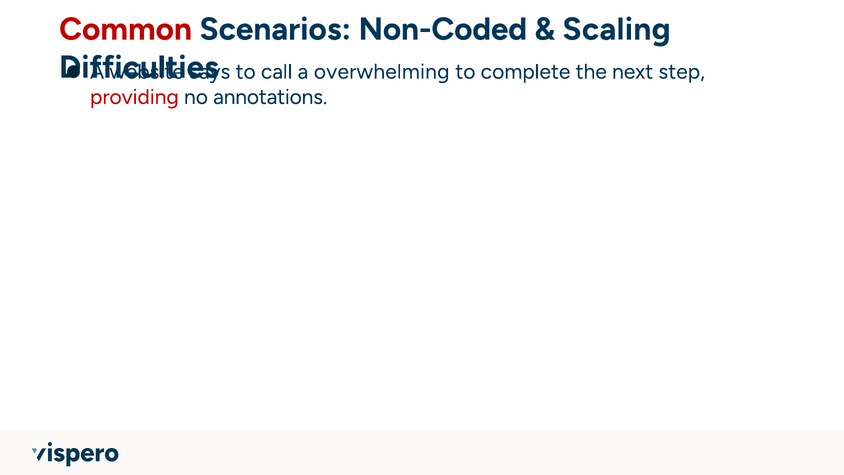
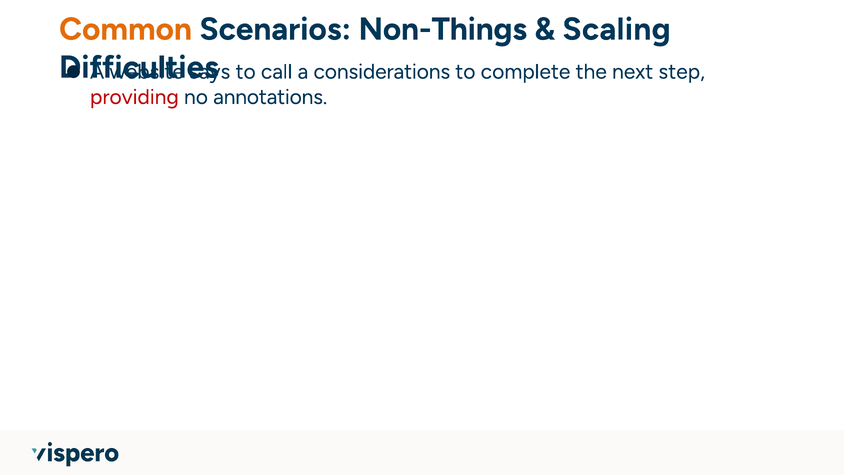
Common colour: red -> orange
Non-Coded: Non-Coded -> Non-Things
overwhelming: overwhelming -> considerations
